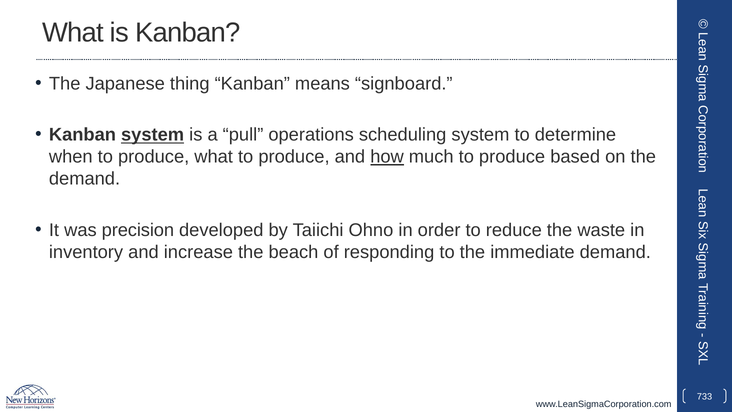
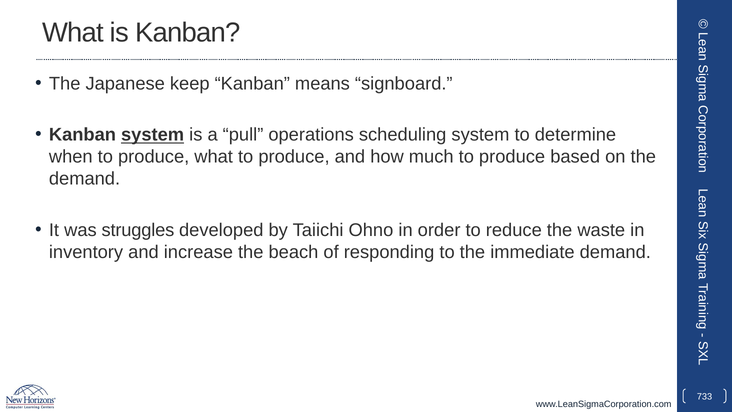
thing: thing -> keep
how underline: present -> none
precision: precision -> struggles
